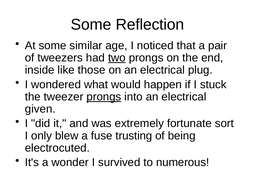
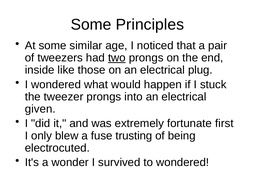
Reflection: Reflection -> Principles
prongs at (104, 97) underline: present -> none
sort: sort -> first
to numerous: numerous -> wondered
